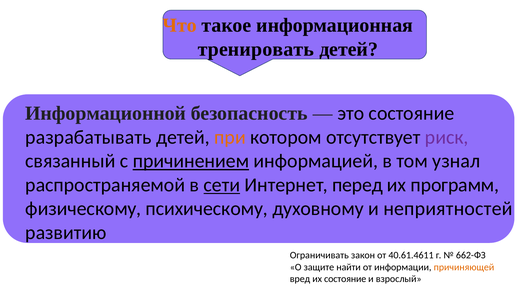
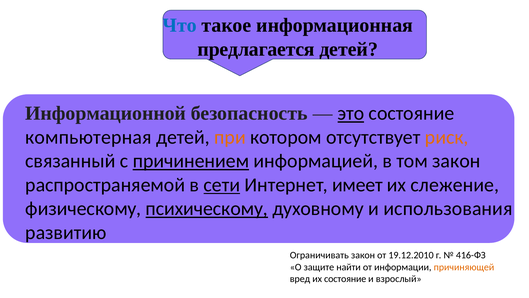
Что colour: orange -> blue
тренировать: тренировать -> предлагается
это underline: none -> present
разрабатывать: разрабатывать -> компьютерная
риск colour: purple -> orange
том узнал: узнал -> закон
перед: перед -> имеет
программ: программ -> слежение
психическому underline: none -> present
неприятностей: неприятностей -> использования
40.61.4611: 40.61.4611 -> 19.12.2010
662-ФЗ: 662-ФЗ -> 416-ФЗ
